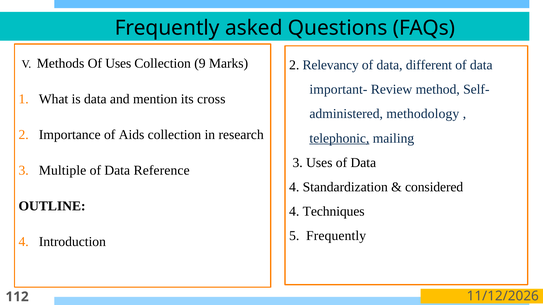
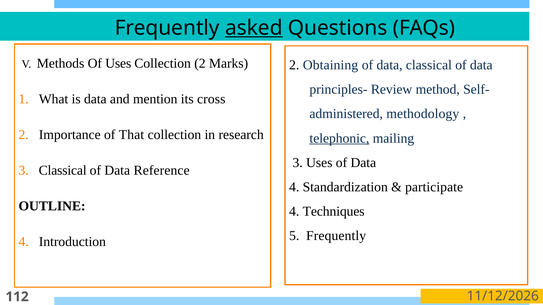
asked underline: none -> present
Relevancy: Relevancy -> Obtaining
data different: different -> classical
Collection 9: 9 -> 2
important-: important- -> principles-
Aids: Aids -> That
3 Multiple: Multiple -> Classical
considered: considered -> participate
